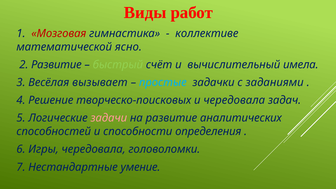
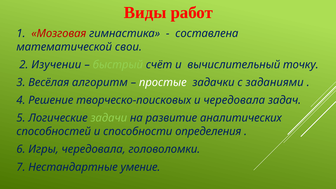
коллективе: коллективе -> составлена
ясно: ясно -> свои
2 Развитие: Развитие -> Изучении
имела: имела -> точку
вызывает: вызывает -> алгоритм
простые colour: light blue -> white
задачи colour: pink -> light green
